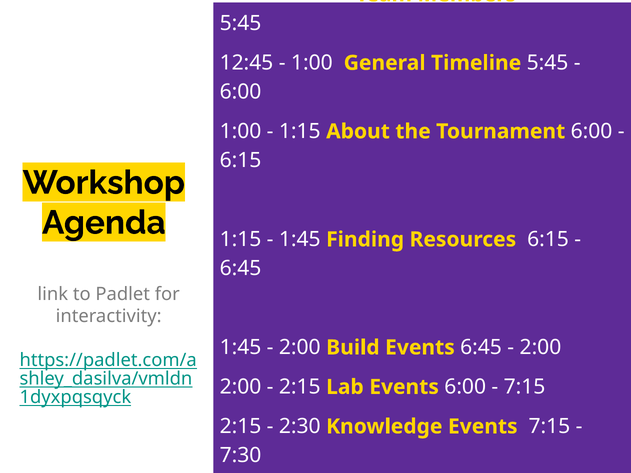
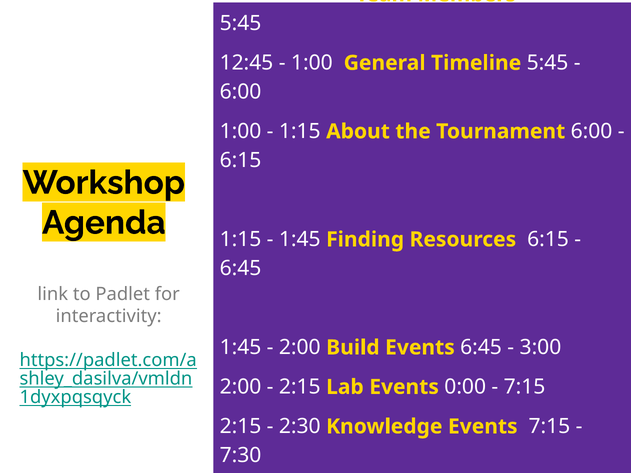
2:00 at (540, 348): 2:00 -> 3:00
Events 6:00: 6:00 -> 0:00
